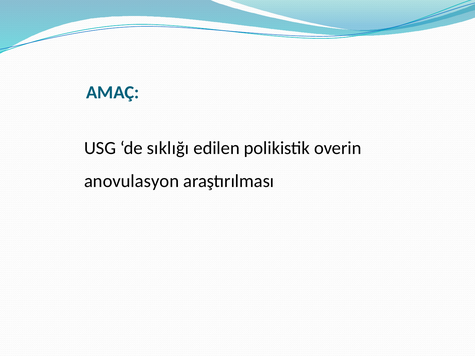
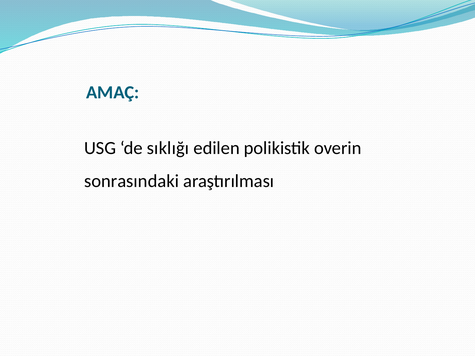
anovulasyon: anovulasyon -> sonrasındaki
